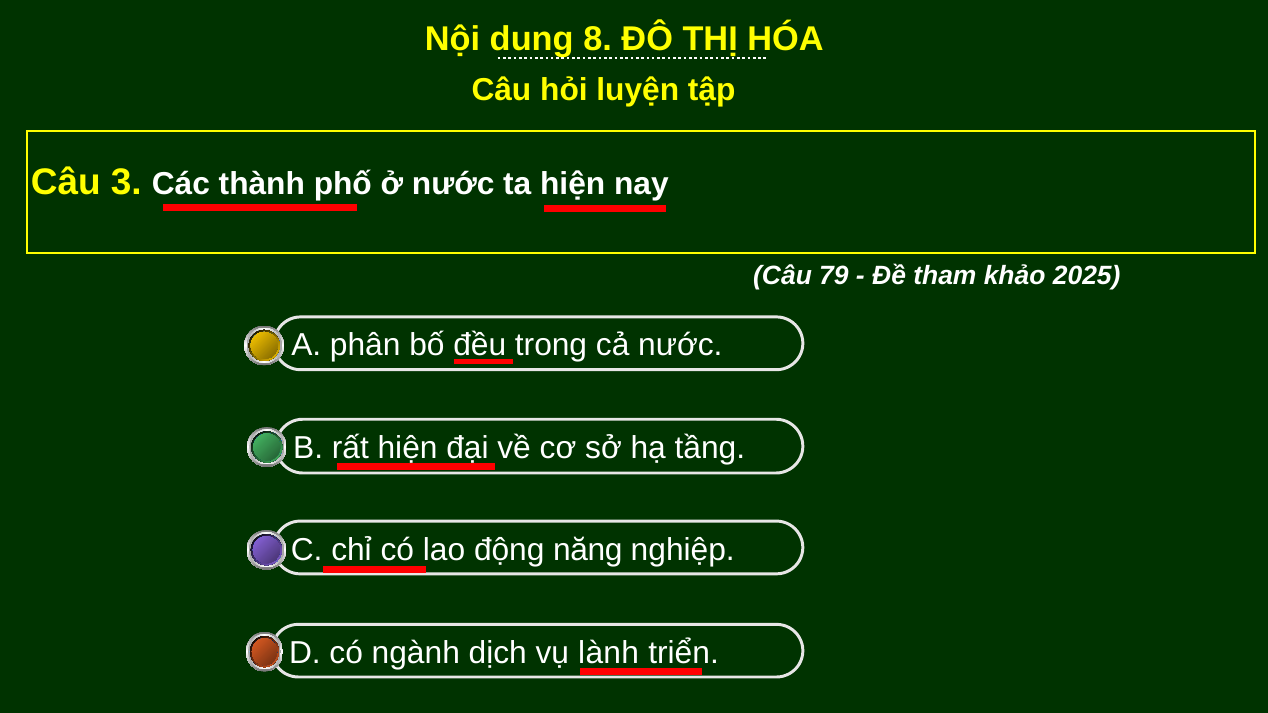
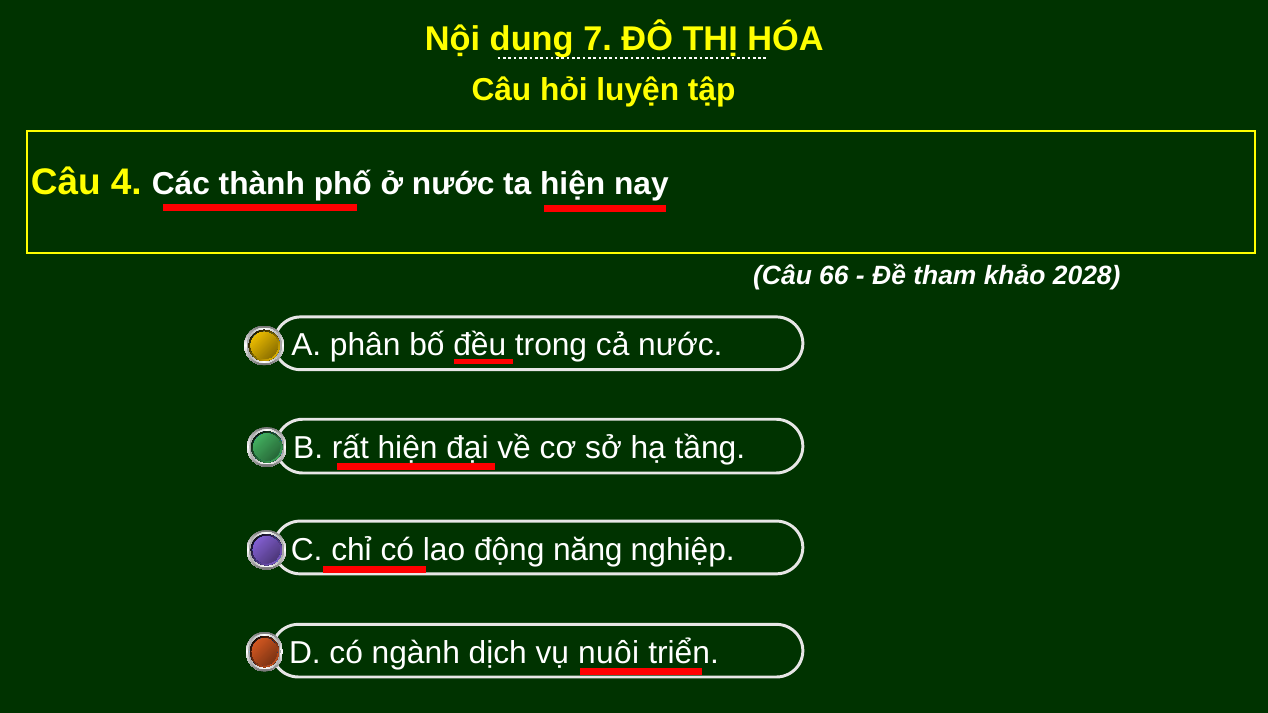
8: 8 -> 7
3: 3 -> 4
79: 79 -> 66
2025: 2025 -> 2028
lành: lành -> nuôi
